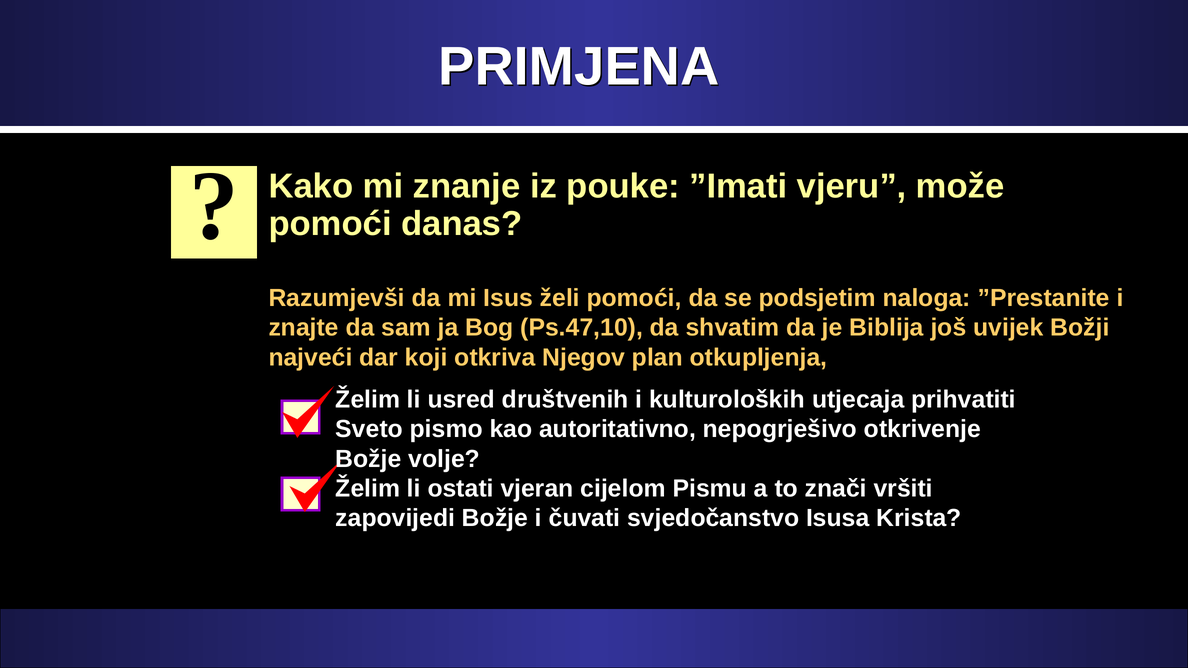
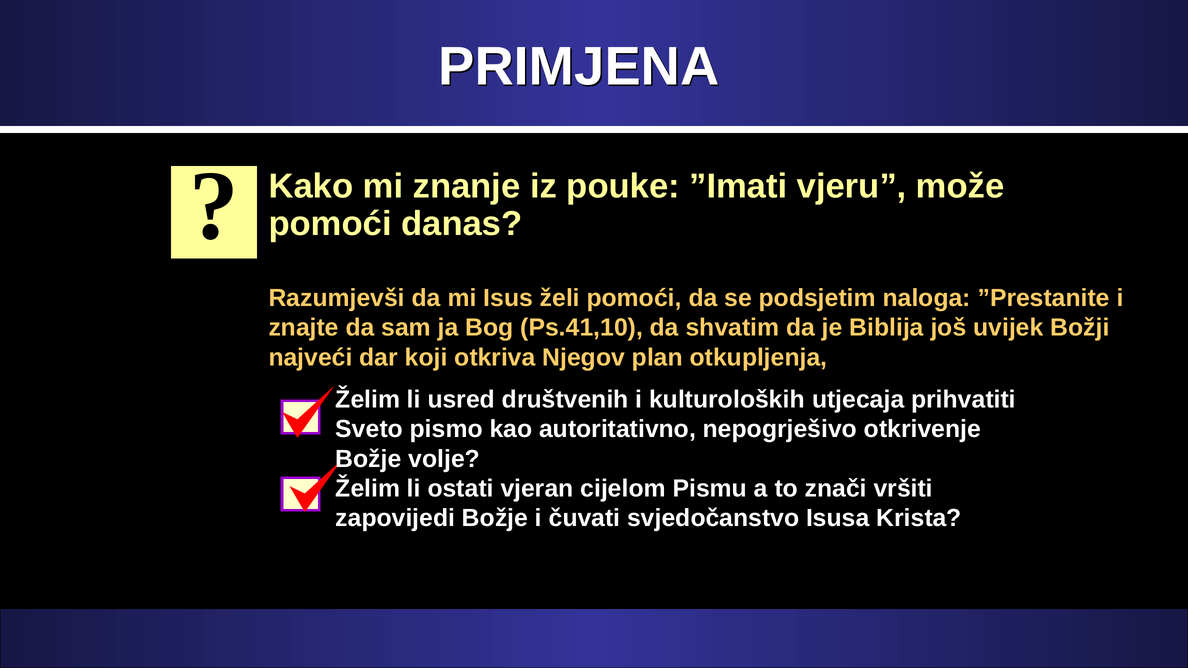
Ps.47,10: Ps.47,10 -> Ps.41,10
